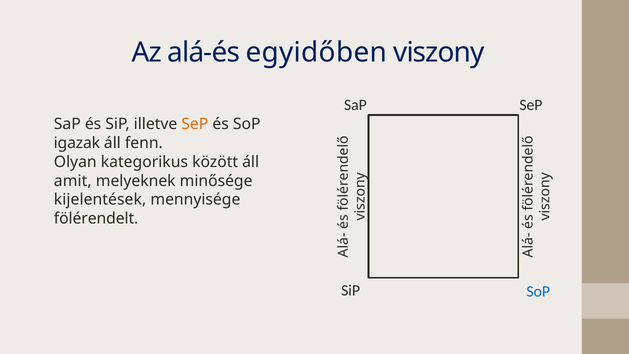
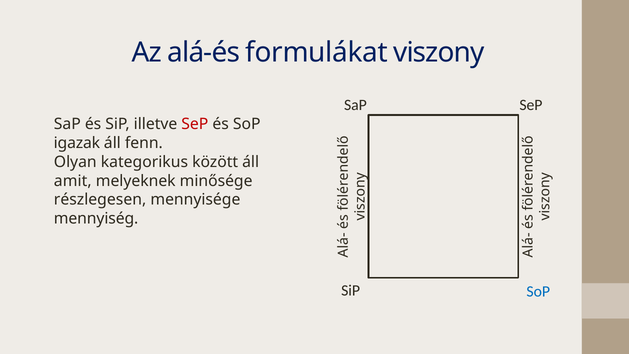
egyidőben: egyidőben -> formulákat
SeP at (195, 124) colour: orange -> red
kijelentések: kijelentések -> részlegesen
fölérendelt: fölérendelt -> mennyiség
